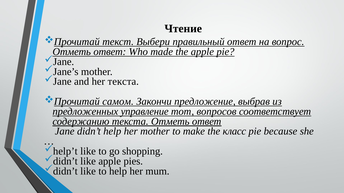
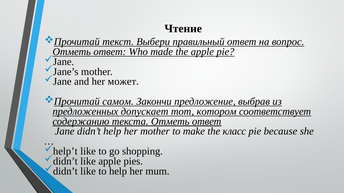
her текста: текста -> может
управление: управление -> допускает
вопросов: вопросов -> котором
